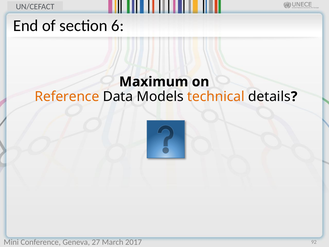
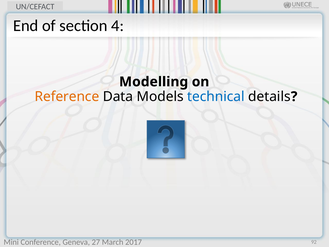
6: 6 -> 4
Maximum: Maximum -> Modelling
technical colour: orange -> blue
